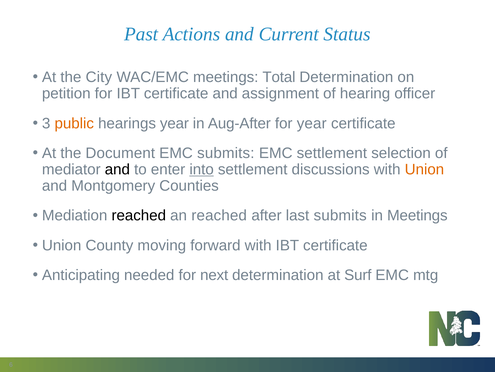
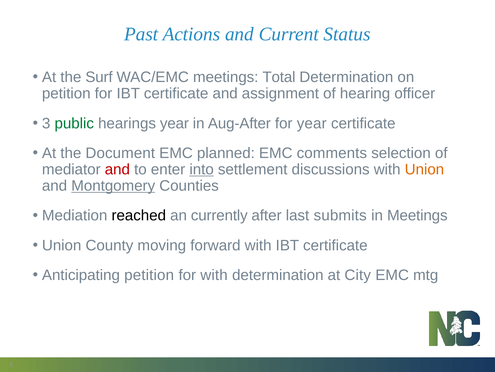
City: City -> Surf
public colour: orange -> green
EMC submits: submits -> planned
EMC settlement: settlement -> comments
and at (117, 169) colour: black -> red
Montgomery underline: none -> present
an reached: reached -> currently
Anticipating needed: needed -> petition
for next: next -> with
Surf: Surf -> City
